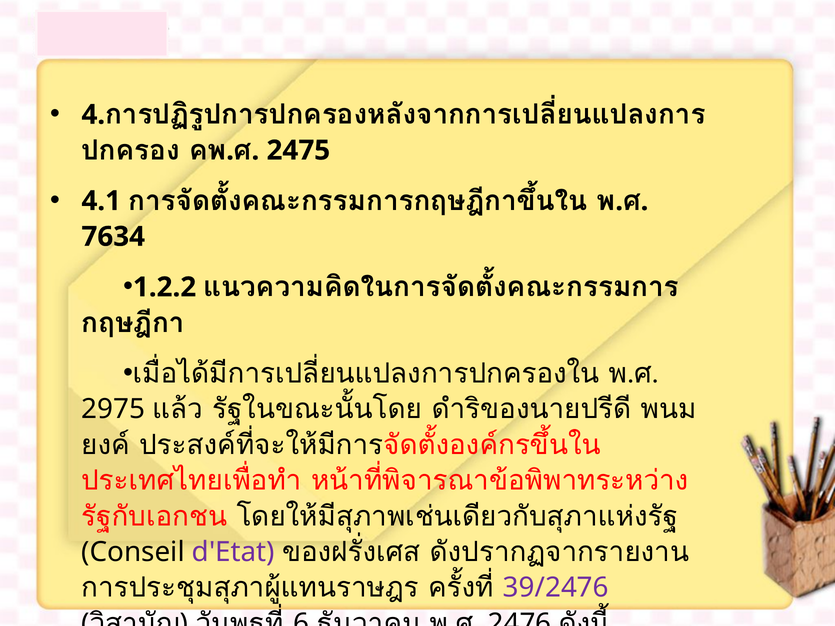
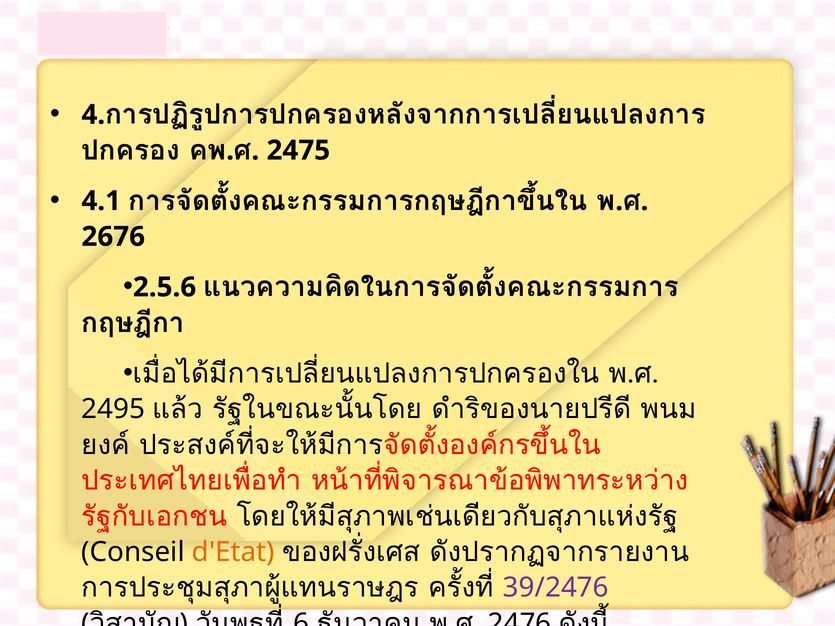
7634: 7634 -> 2676
1.2.2: 1.2.2 -> 2.5.6
2975: 2975 -> 2495
d'Etat colour: purple -> orange
